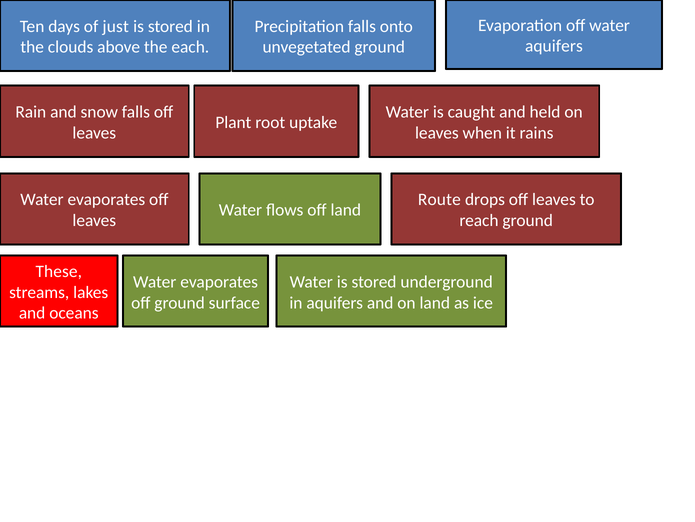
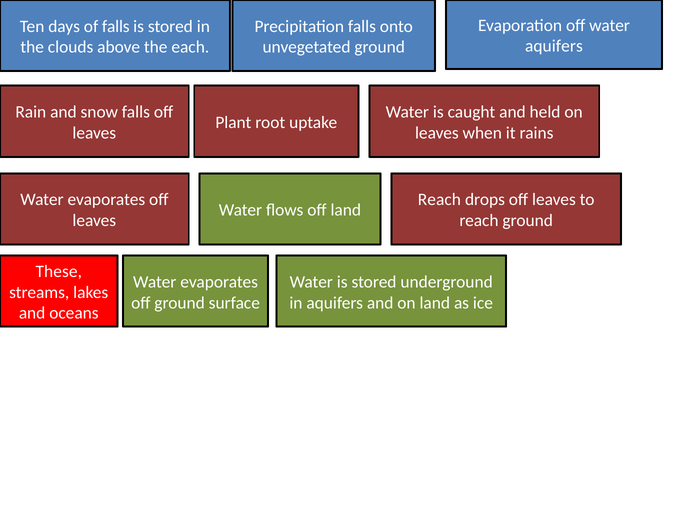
of just: just -> falls
Route at (439, 199): Route -> Reach
